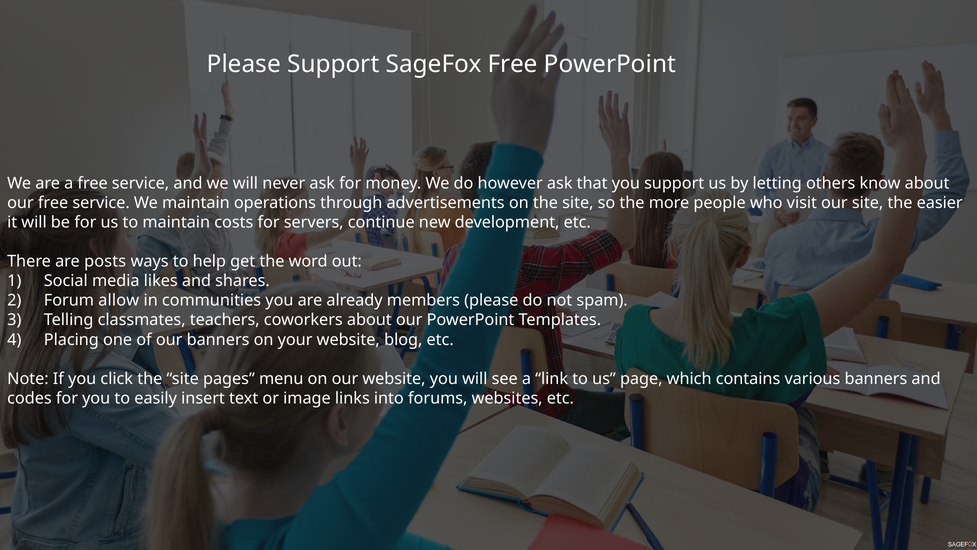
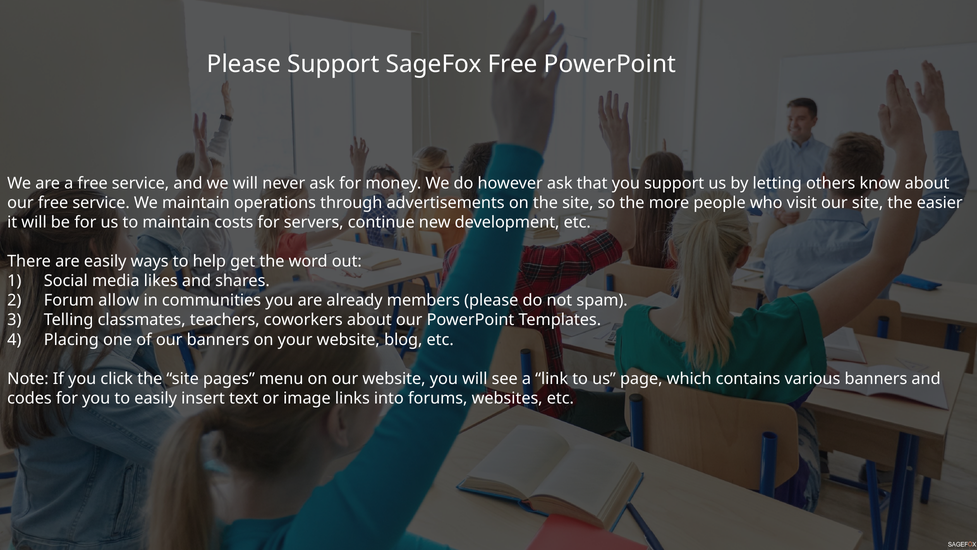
are posts: posts -> easily
